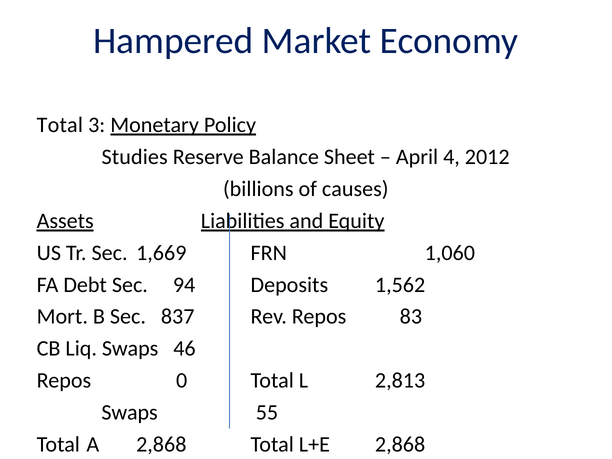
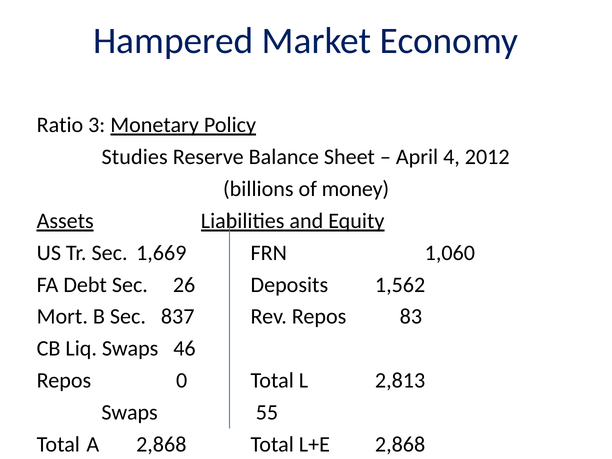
Total at (60, 125): Total -> Ratio
causes: causes -> money
94: 94 -> 26
